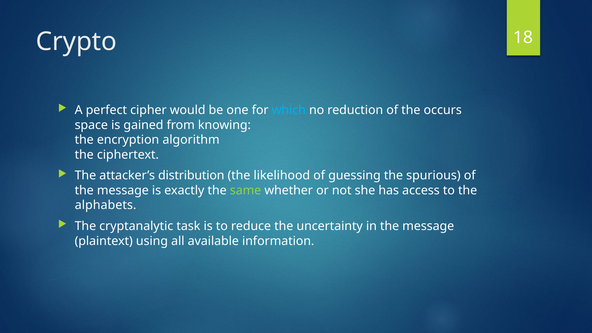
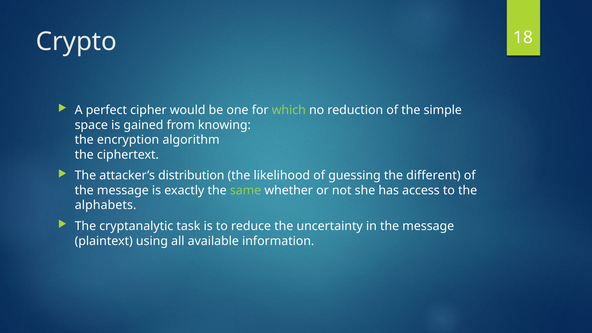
which colour: light blue -> light green
occurs: occurs -> simple
spurious: spurious -> different
